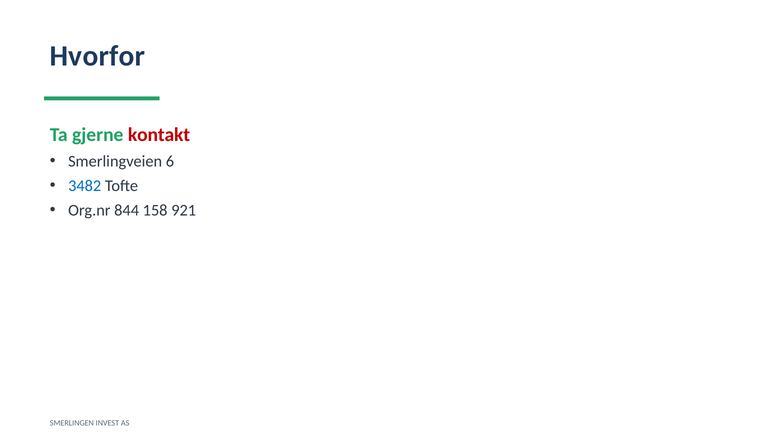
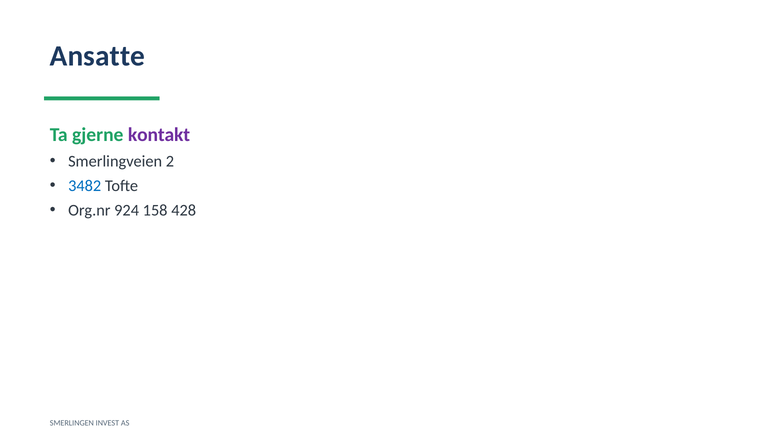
Hvorfor: Hvorfor -> Ansatte
kontakt colour: red -> purple
6: 6 -> 2
844: 844 -> 924
921: 921 -> 428
